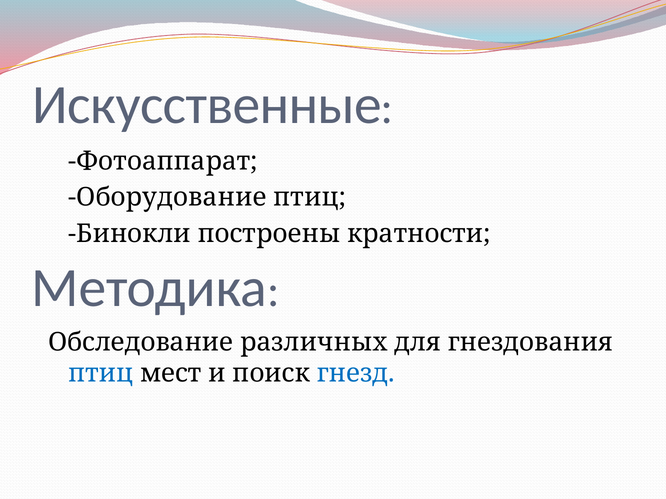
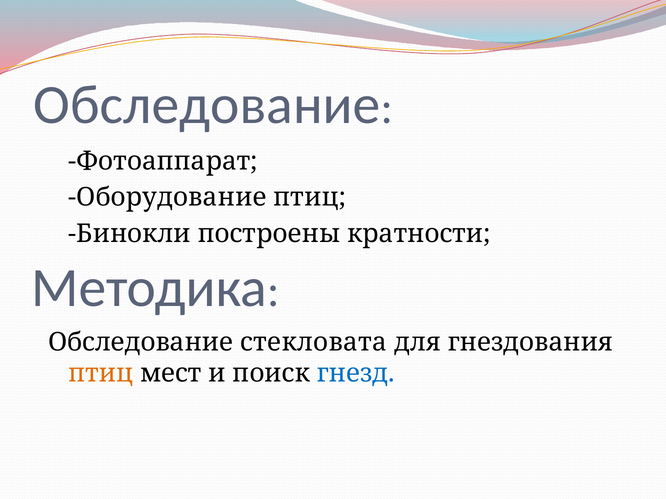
Искусственные at (207, 105): Искусственные -> Обследование
различных: различных -> стекловата
птиц at (101, 374) colour: blue -> orange
